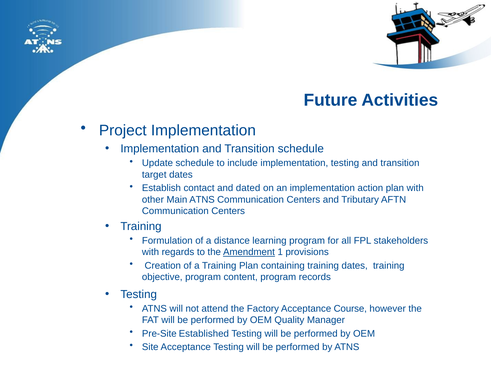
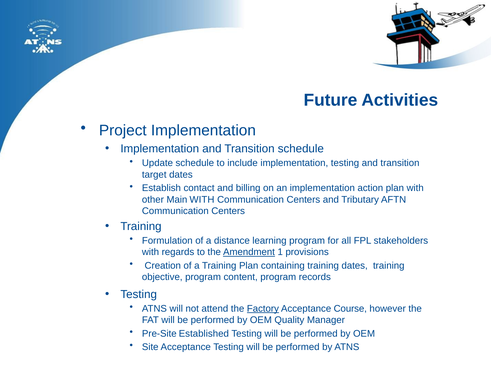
dated: dated -> billing
Main ATNS: ATNS -> WITH
Factory underline: none -> present
